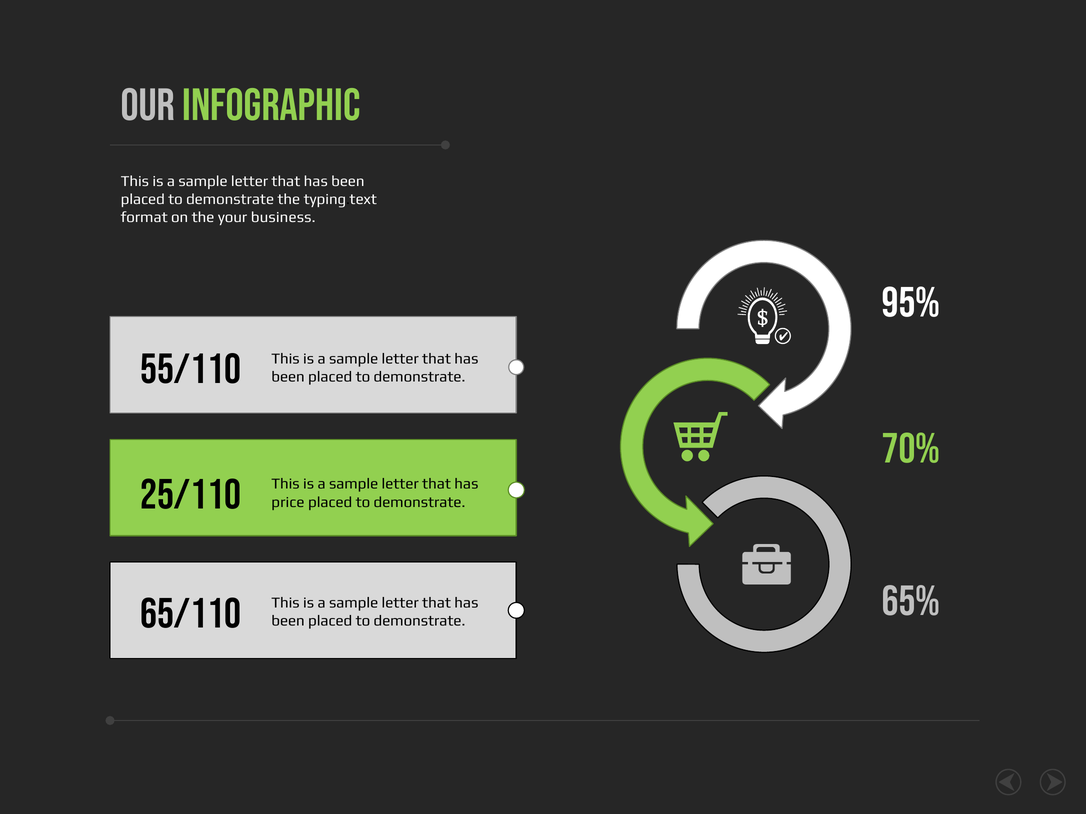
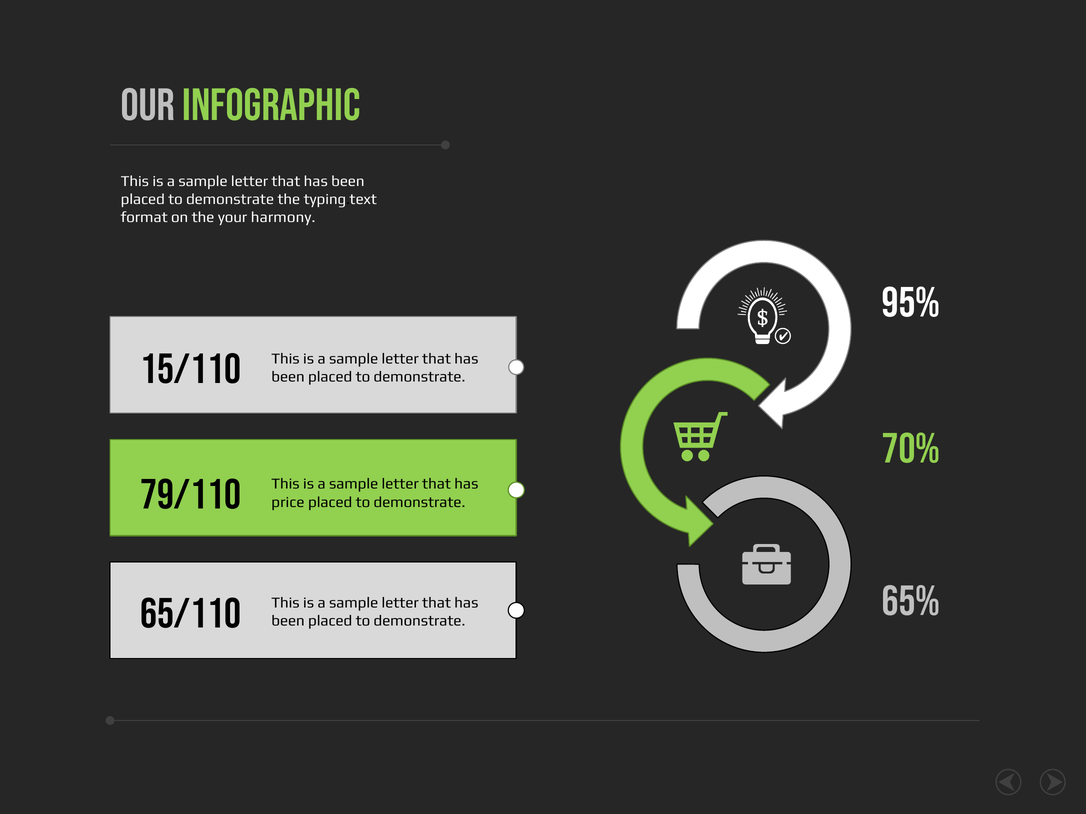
business: business -> harmony
55/110: 55/110 -> 15/110
25/110: 25/110 -> 79/110
